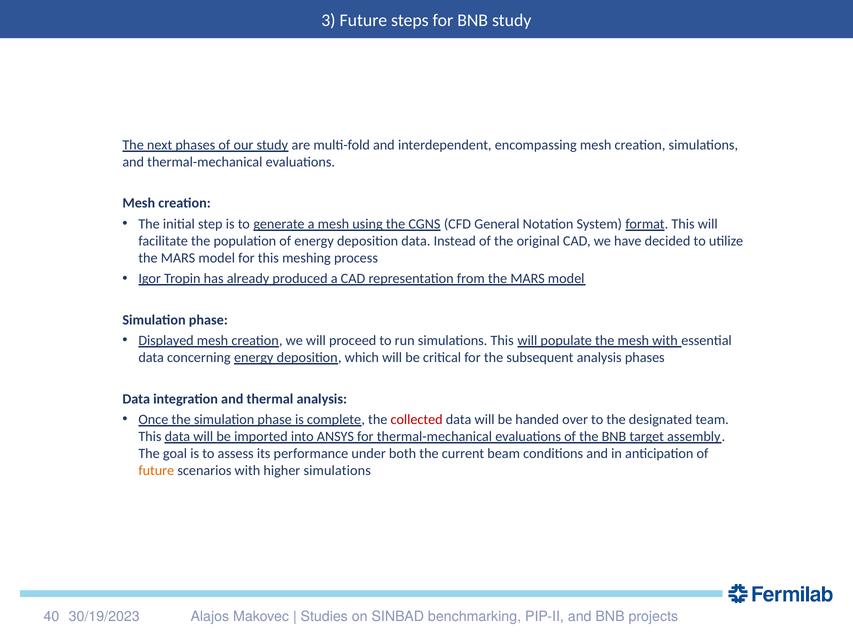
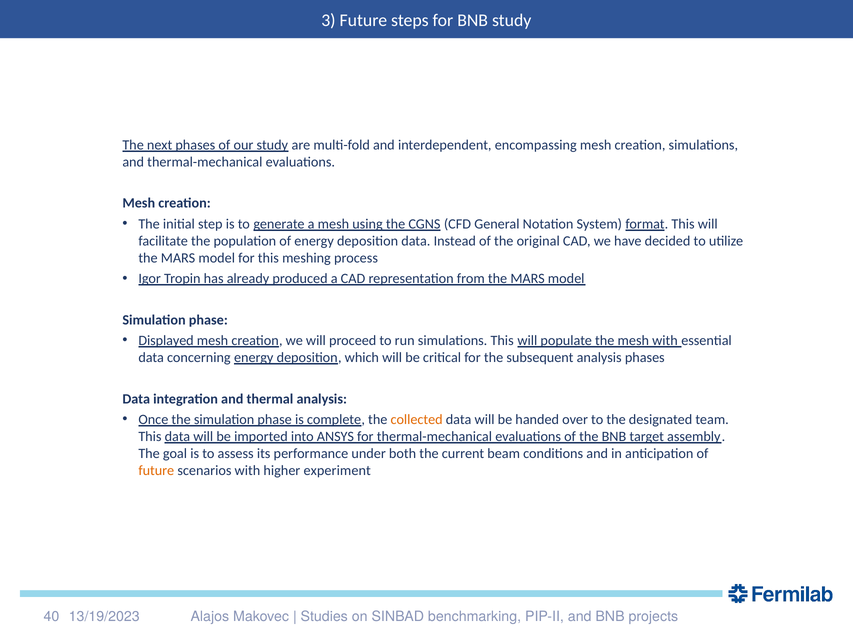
collected colour: red -> orange
higher simulations: simulations -> experiment
30/19/2023: 30/19/2023 -> 13/19/2023
